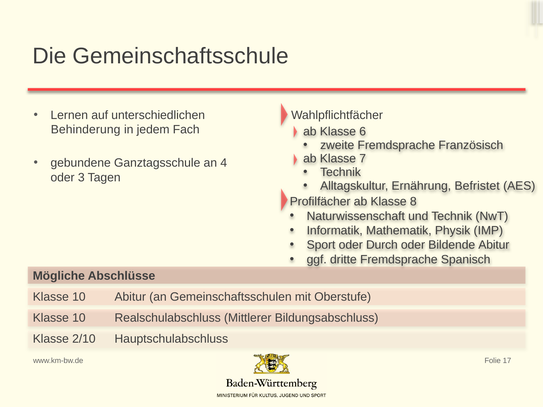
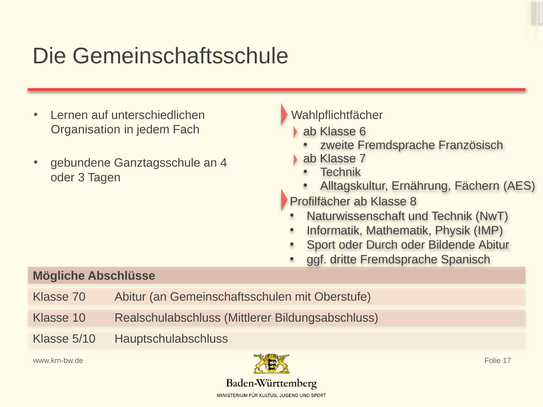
Behinderung: Behinderung -> Organisation
Befristet: Befristet -> Fächern
10 at (79, 297): 10 -> 70
2/10: 2/10 -> 5/10
